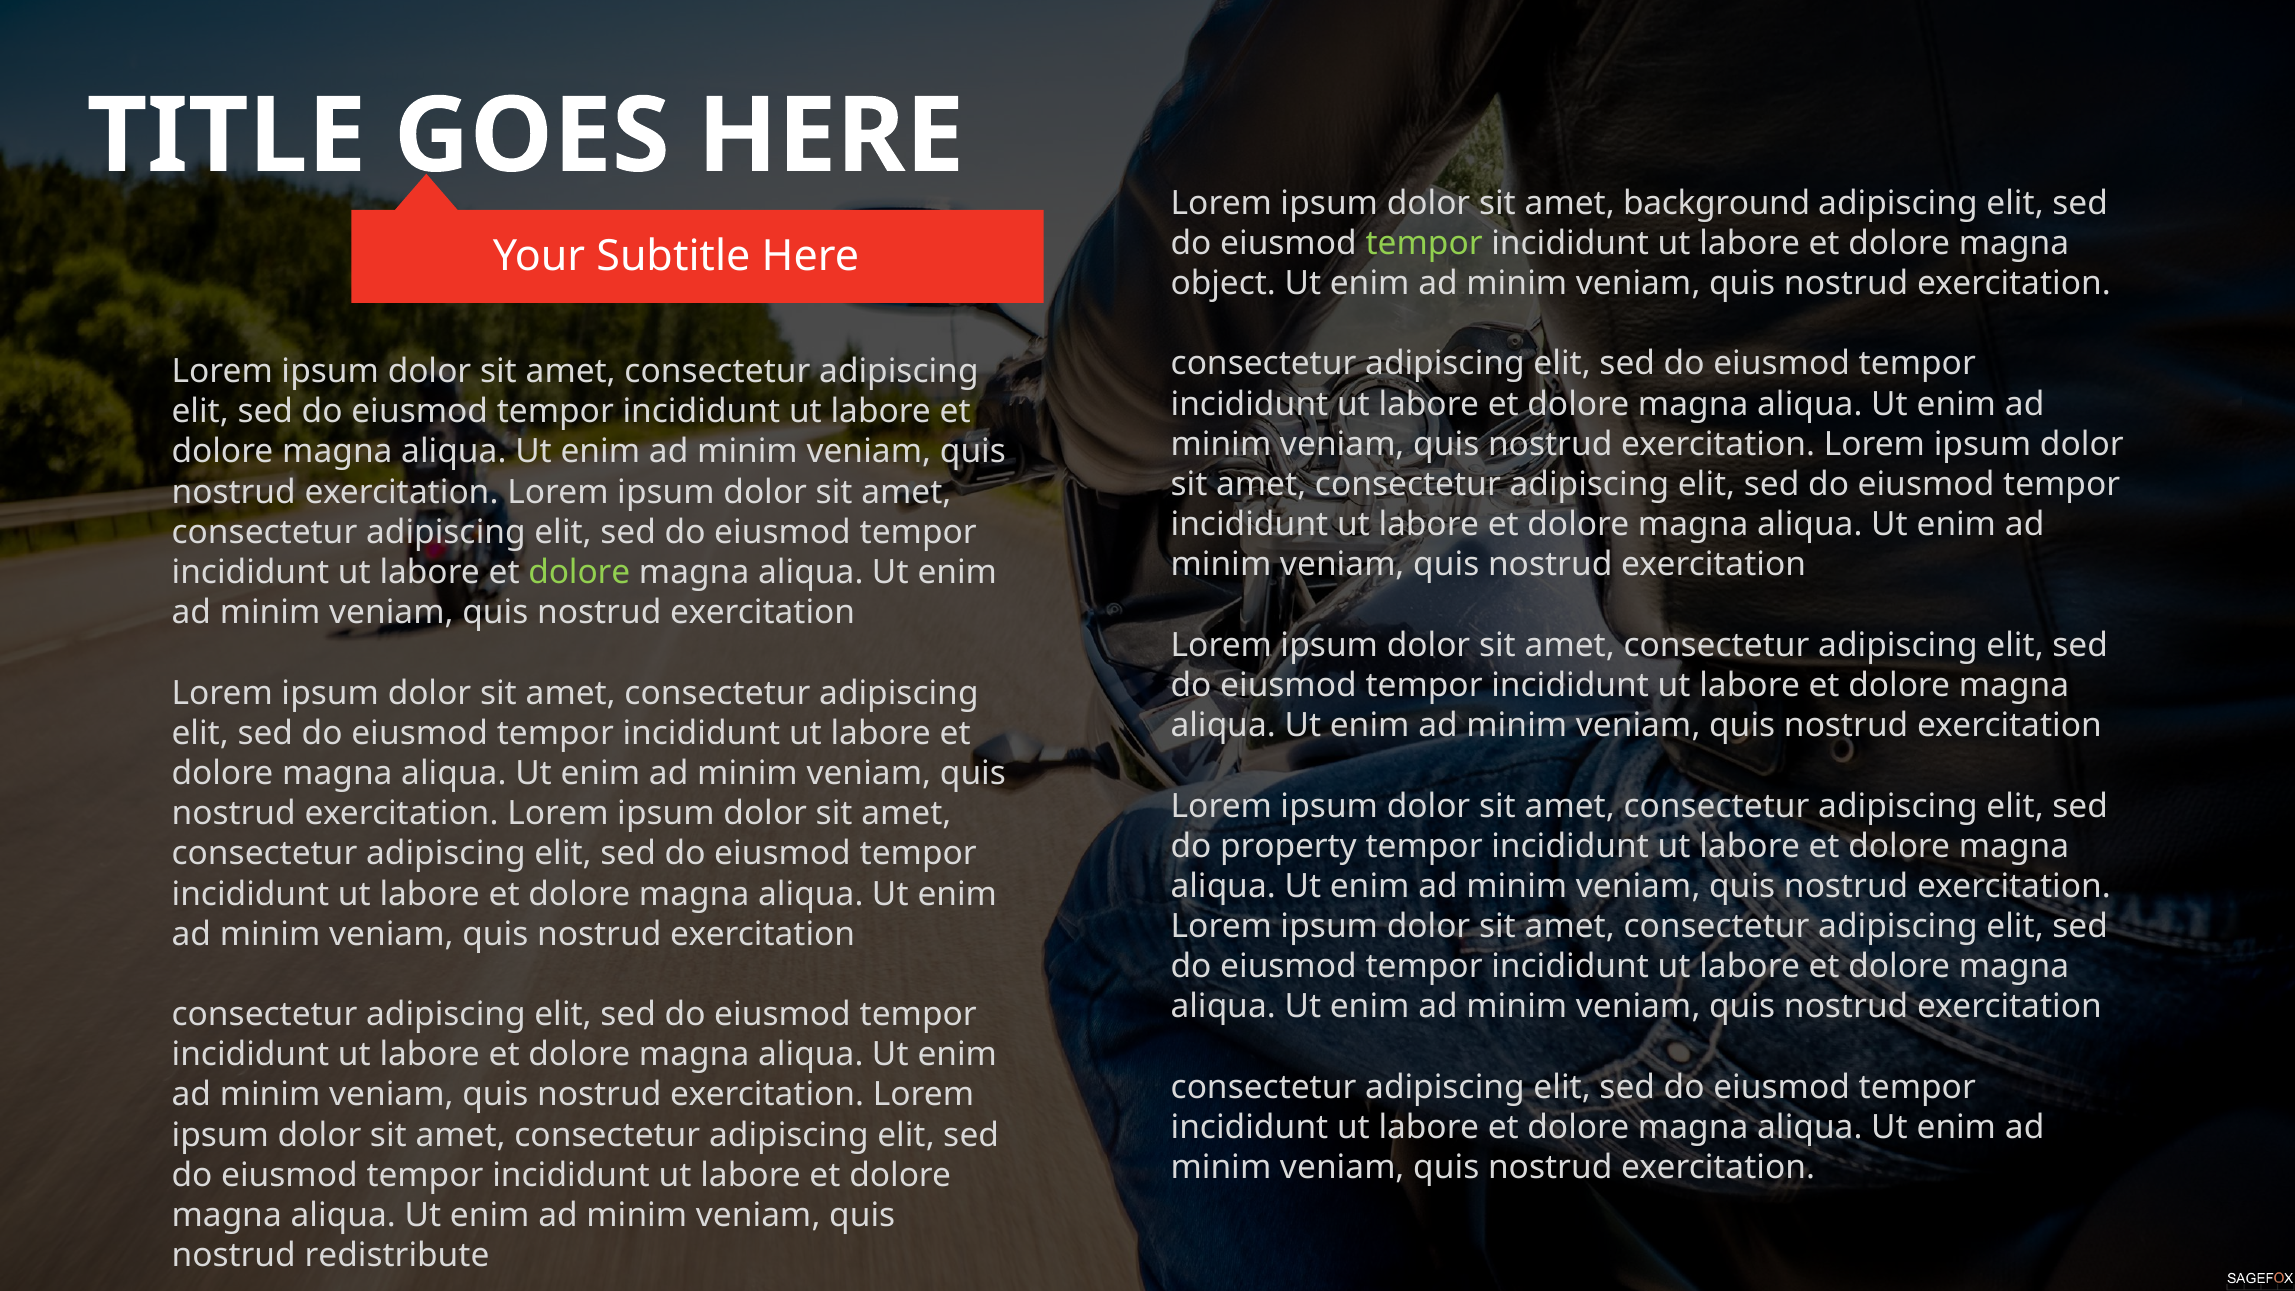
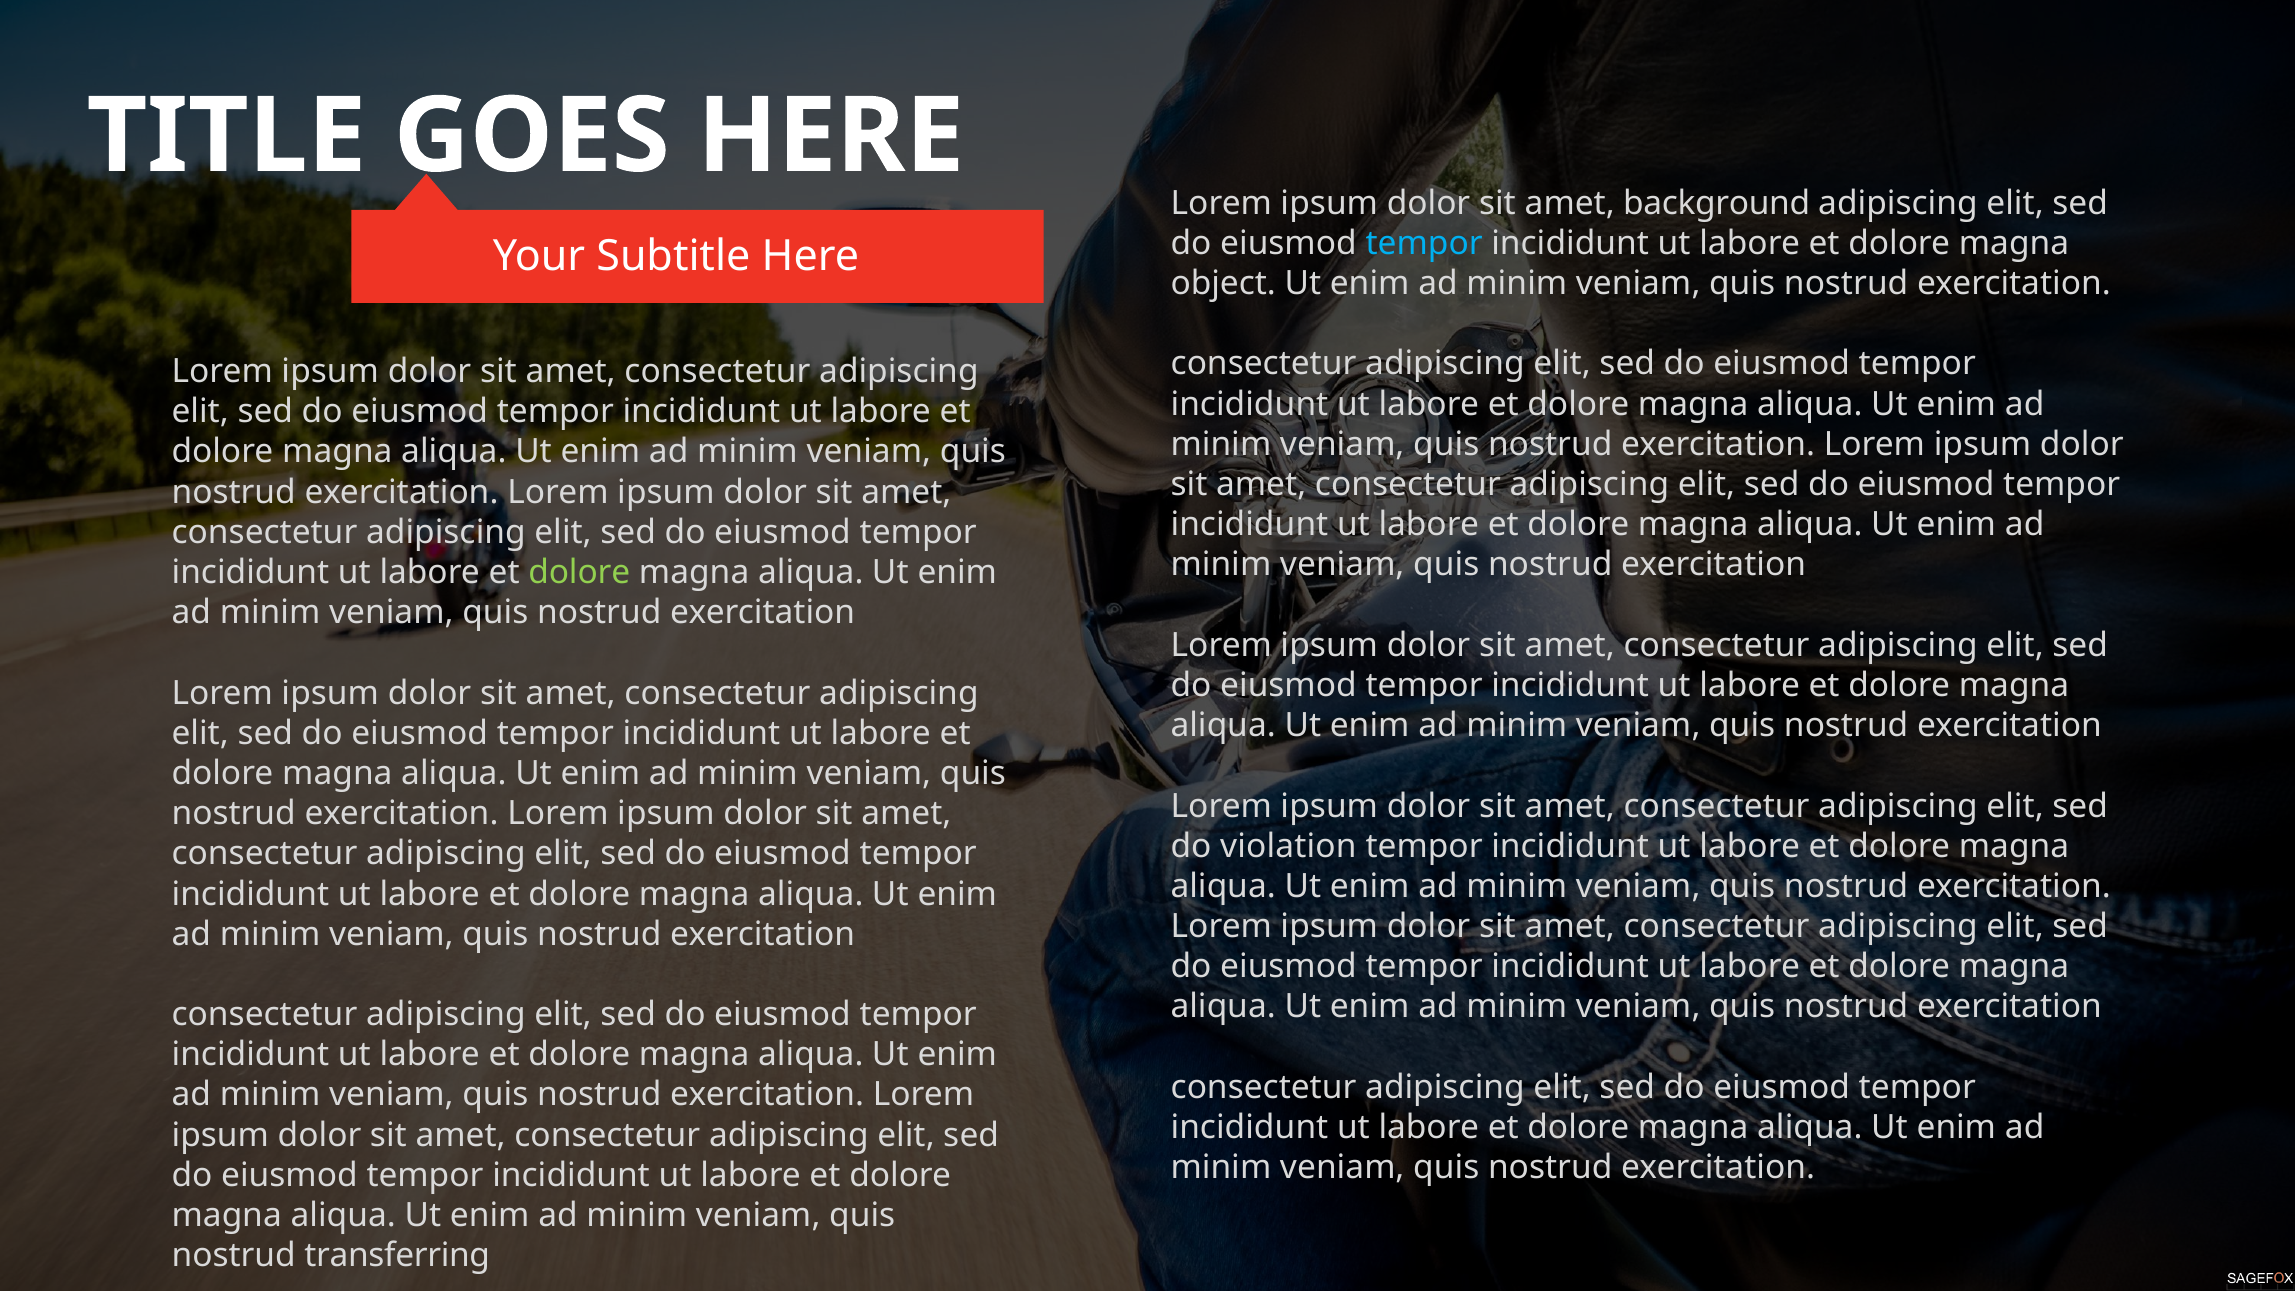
tempor at (1424, 243) colour: light green -> light blue
property: property -> violation
redistribute: redistribute -> transferring
